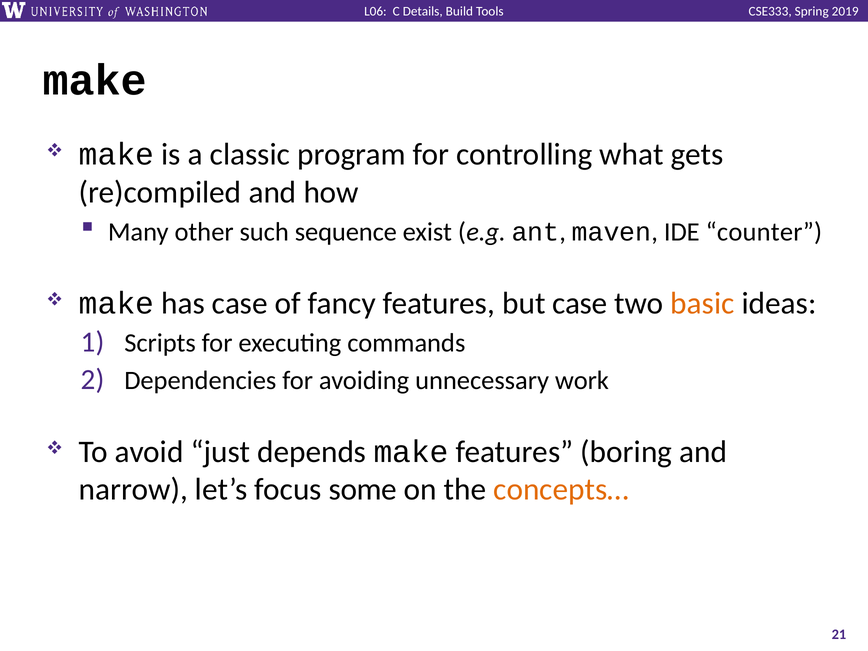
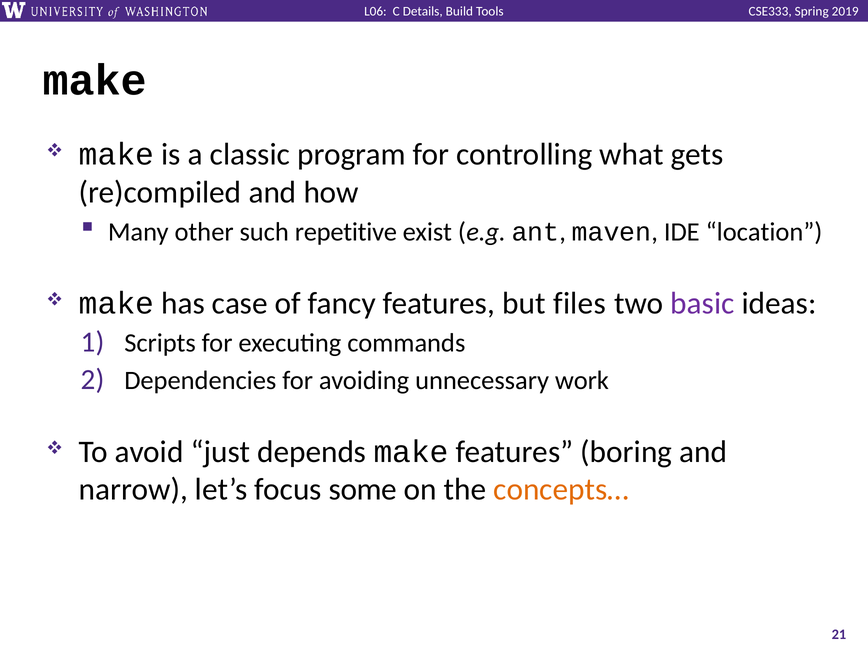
sequence: sequence -> repetitive
counter: counter -> location
but case: case -> files
basic colour: orange -> purple
